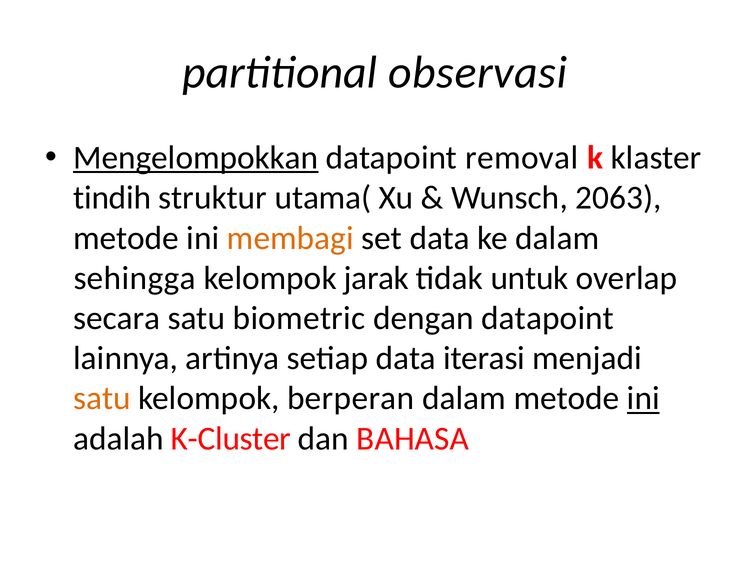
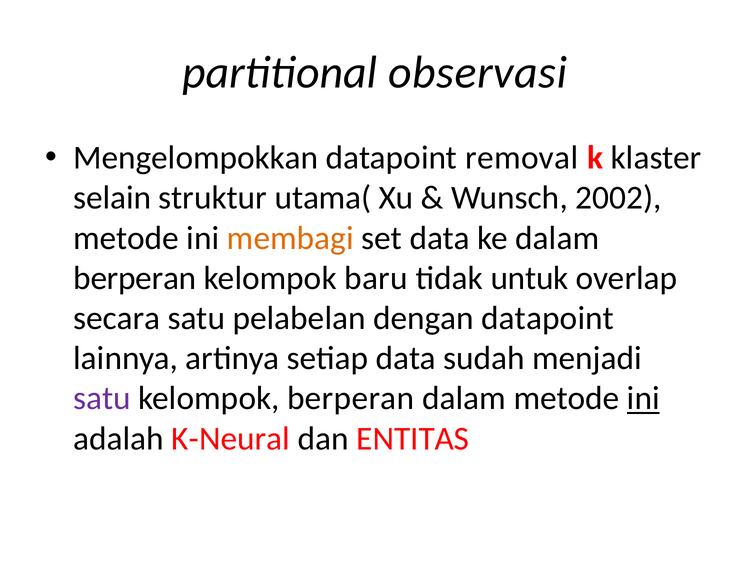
Mengelompokkan underline: present -> none
tindih: tindih -> selain
2063: 2063 -> 2002
sehingga at (135, 278): sehingga -> berperan
jarak: jarak -> baru
biometric: biometric -> pelabelan
iterasi: iterasi -> sudah
satu at (102, 398) colour: orange -> purple
K-Cluster: K-Cluster -> K-Neural
BAHASA: BAHASA -> ENTITAS
